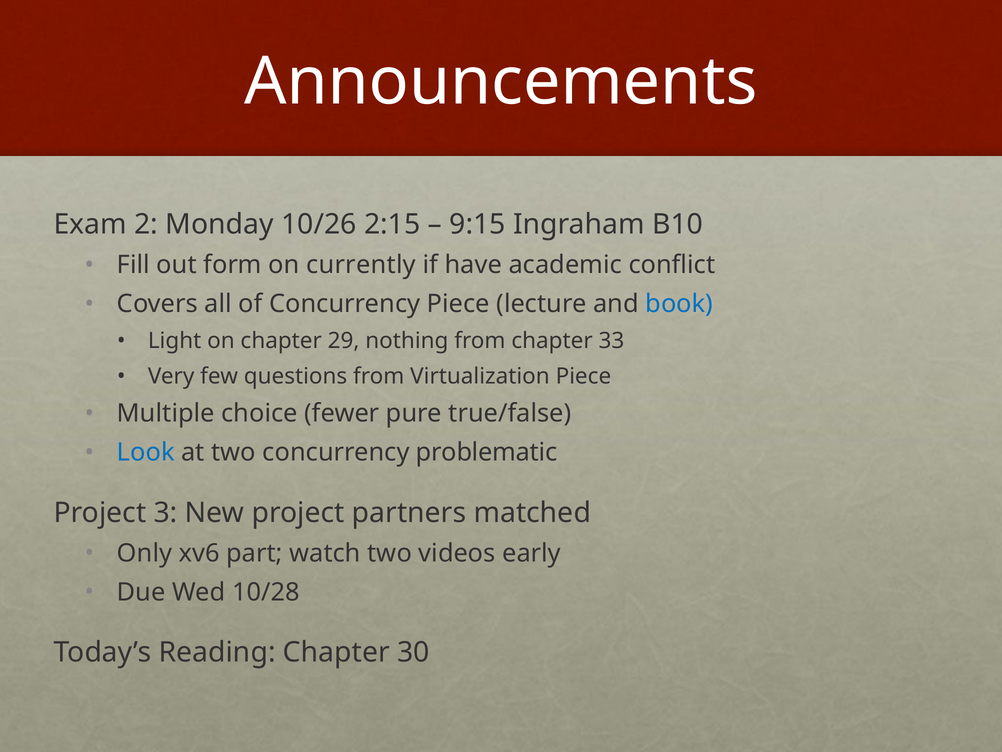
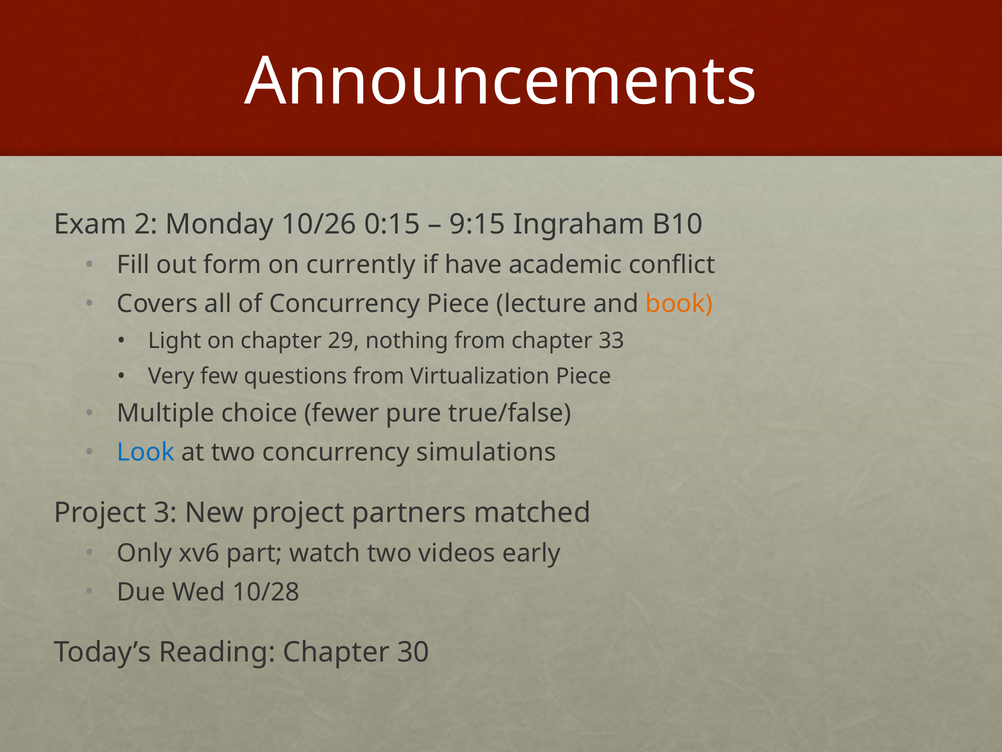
2:15: 2:15 -> 0:15
book colour: blue -> orange
problematic: problematic -> simulations
